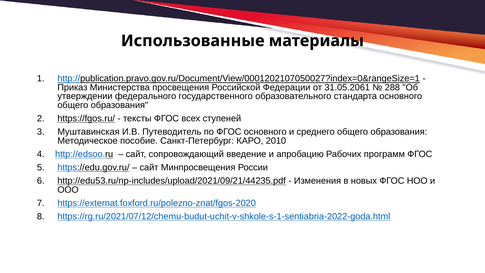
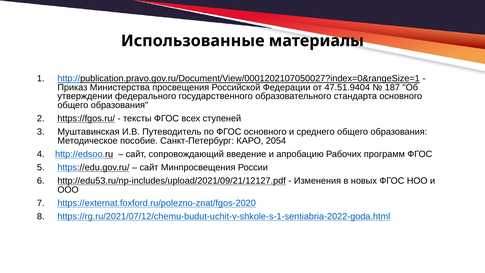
31.05.2061: 31.05.2061 -> 47.51.9404
288: 288 -> 187
2010: 2010 -> 2054
http://edu53.ru/np-includes/upload/2021/09/21/44235.pdf: http://edu53.ru/np-includes/upload/2021/09/21/44235.pdf -> http://edu53.ru/np-includes/upload/2021/09/21/12127.pdf
